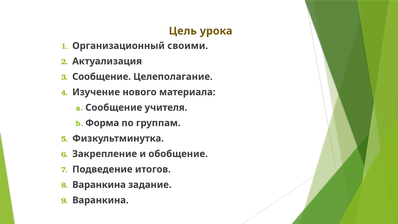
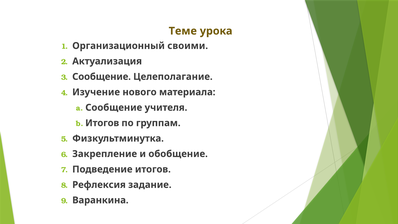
Цель: Цель -> Теме
Форма at (102, 123): Форма -> Итогов
Варанкина at (99, 185): Варанкина -> Рефлексия
